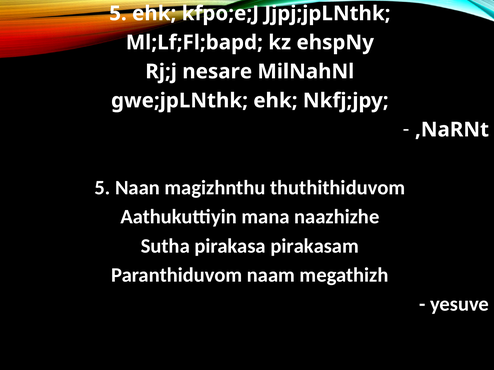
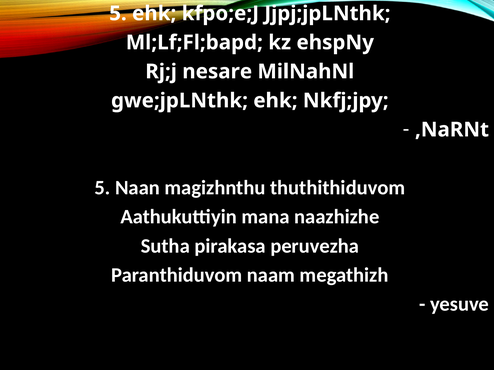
pirakasam: pirakasam -> peruvezha
